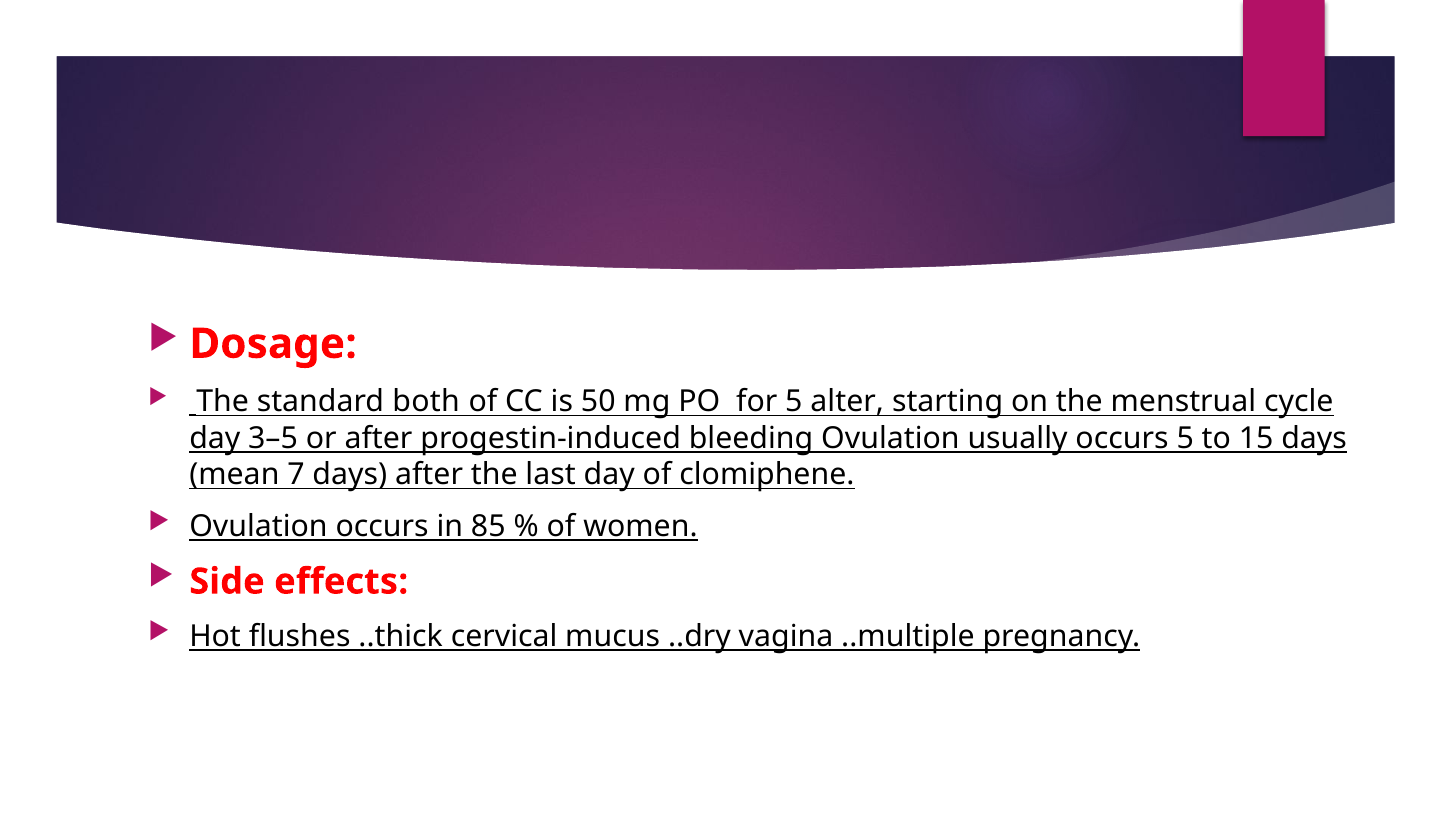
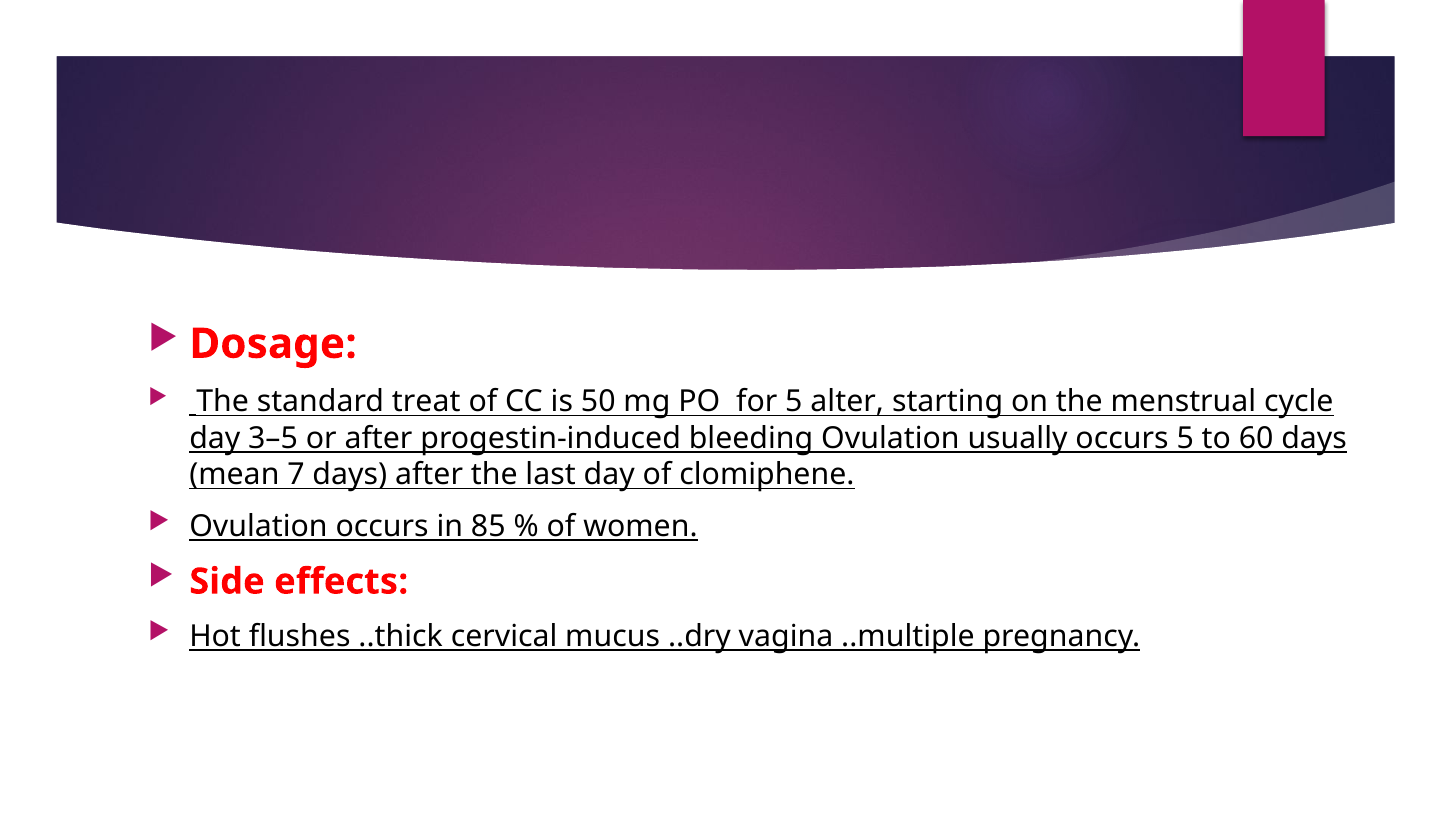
both: both -> treat
15: 15 -> 60
